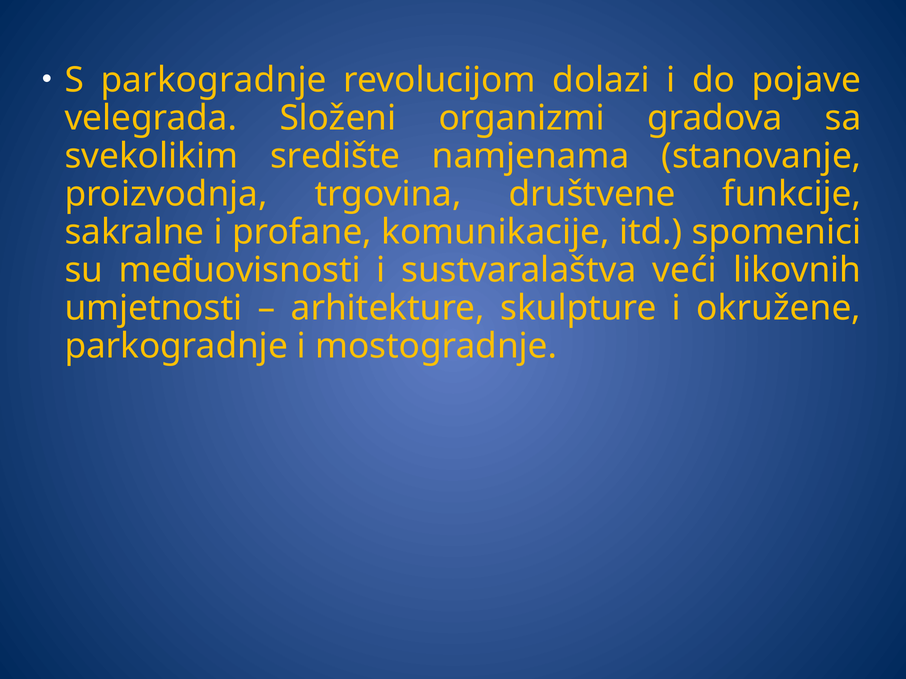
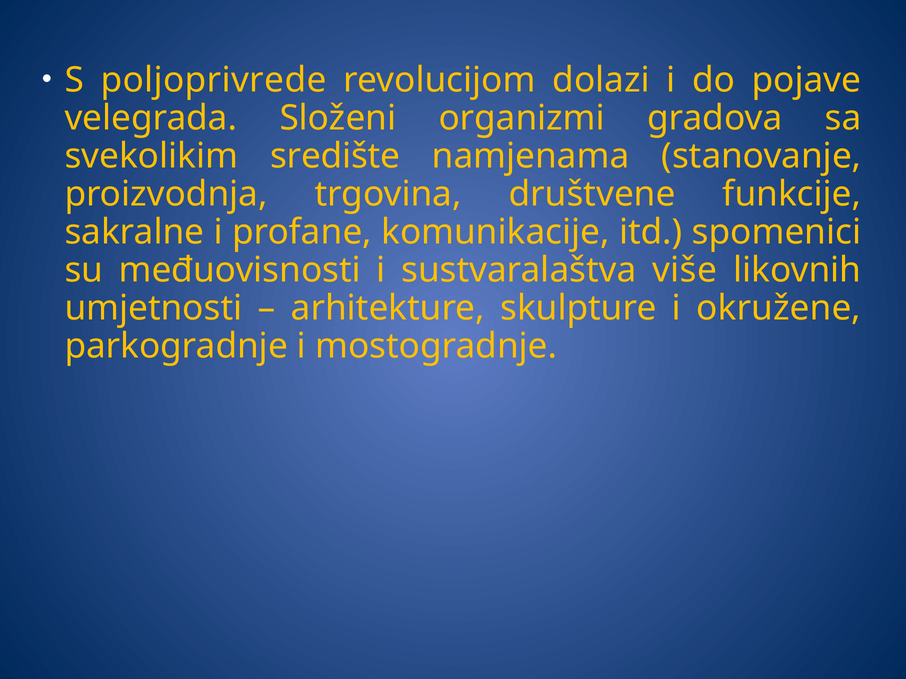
S parkogradnje: parkogradnje -> poljoprivrede
veći: veći -> više
